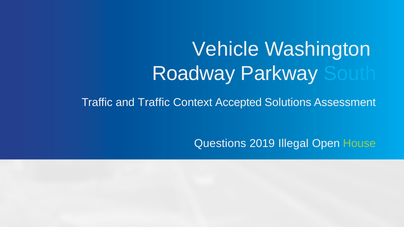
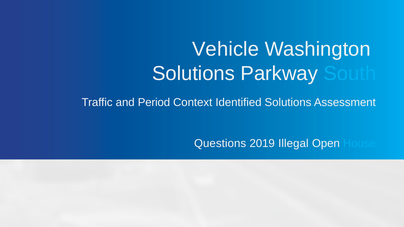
Roadway at (194, 74): Roadway -> Solutions
and Traffic: Traffic -> Period
Accepted: Accepted -> Identified
House colour: light green -> light blue
